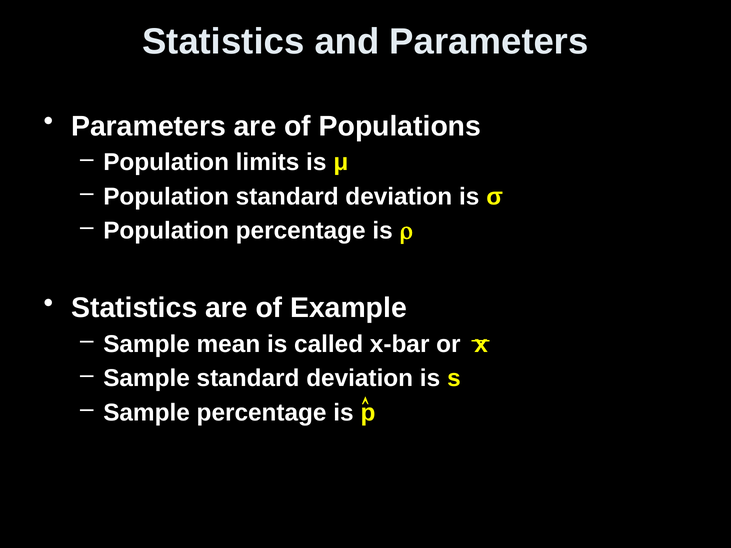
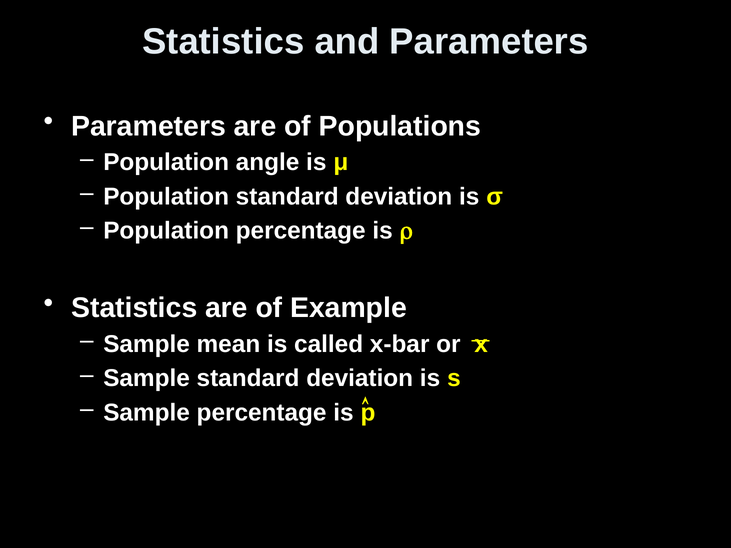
limits: limits -> angle
